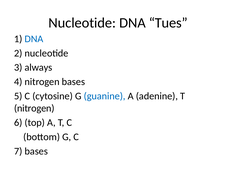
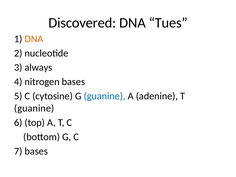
Nucleotide at (82, 23): Nucleotide -> Discovered
DNA at (34, 39) colour: blue -> orange
nitrogen at (34, 108): nitrogen -> guanine
